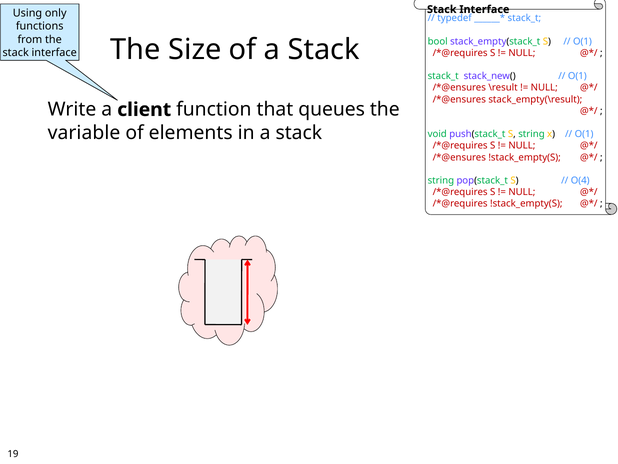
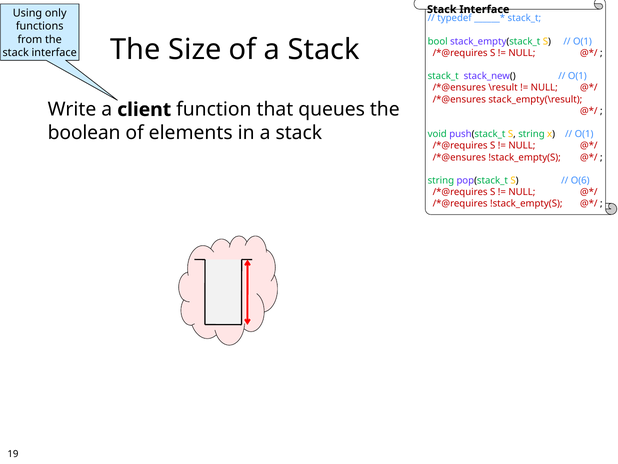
variable: variable -> boolean
O(4: O(4 -> O(6
